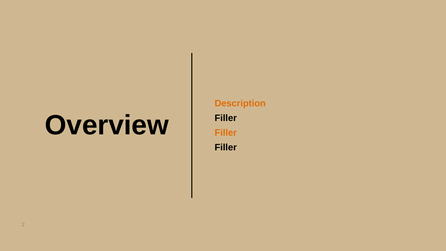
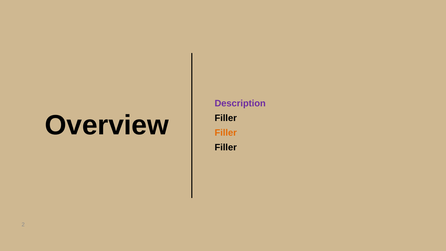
Description colour: orange -> purple
